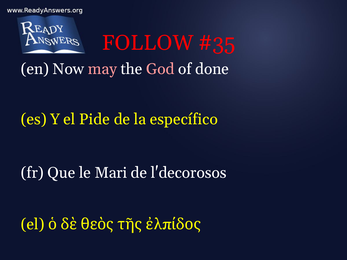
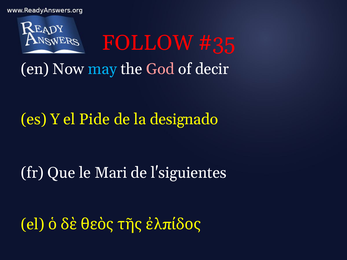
may colour: pink -> light blue
done: done -> decir
específico: específico -> designado
l'decorosos: l'decorosos -> l'siguientes
